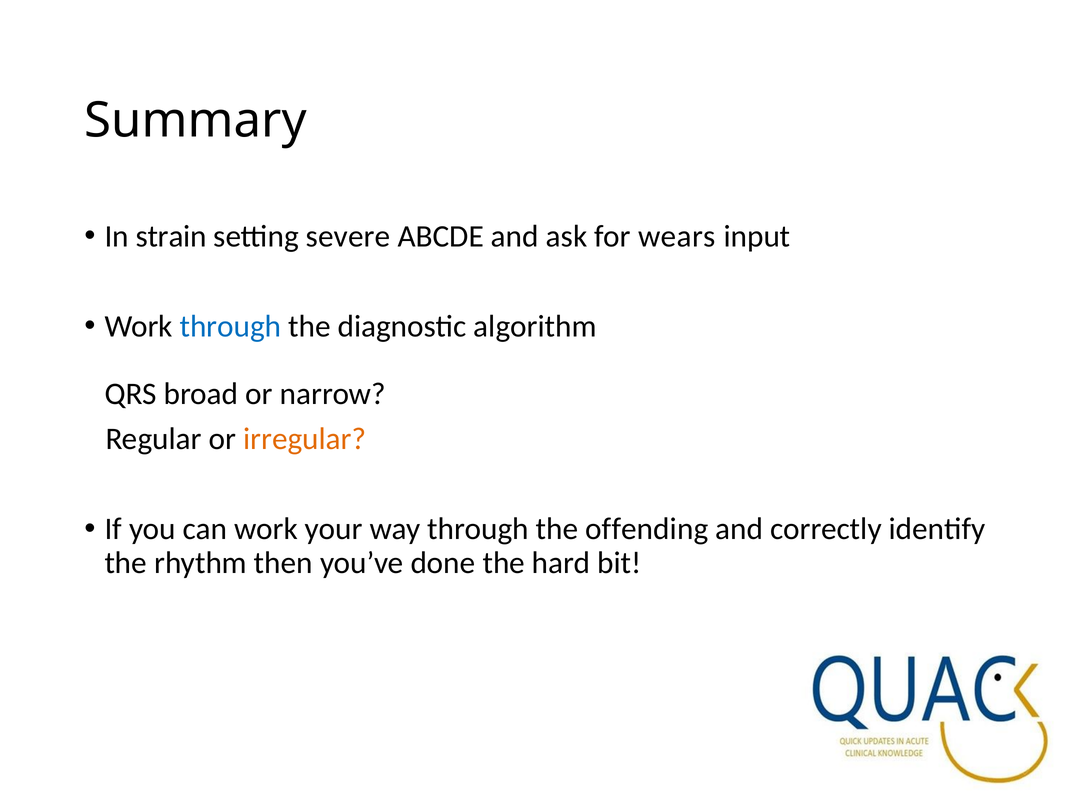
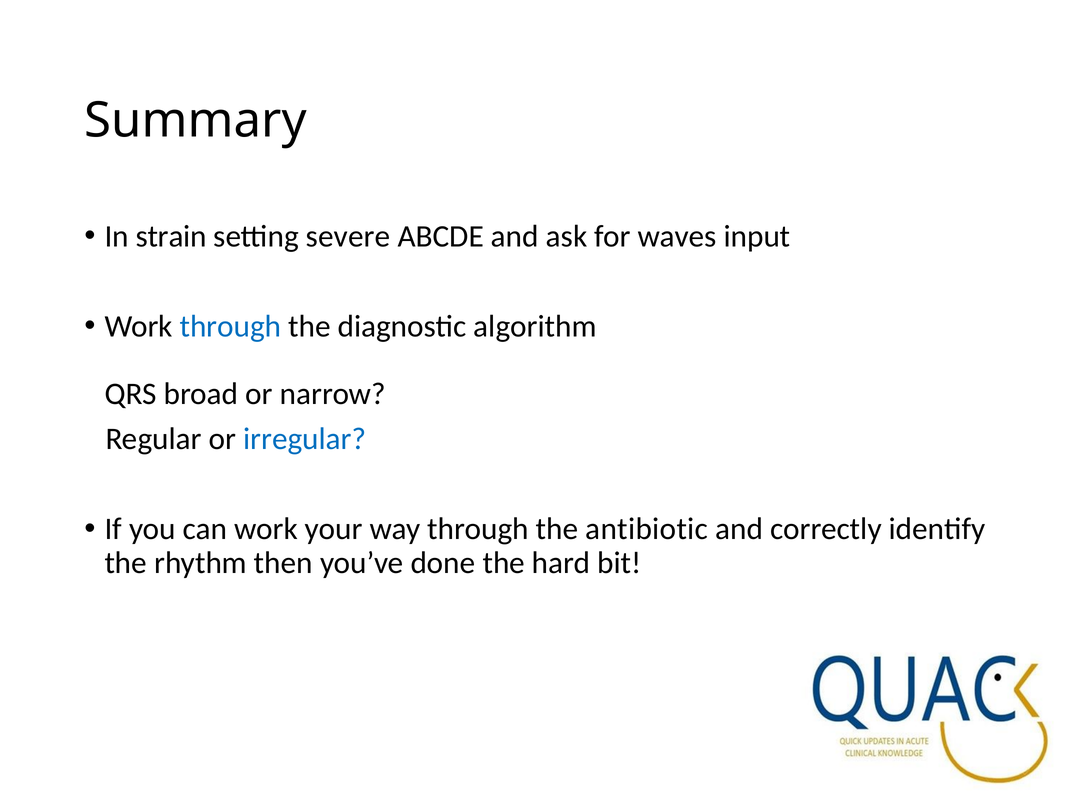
wears: wears -> waves
irregular colour: orange -> blue
offending: offending -> antibiotic
